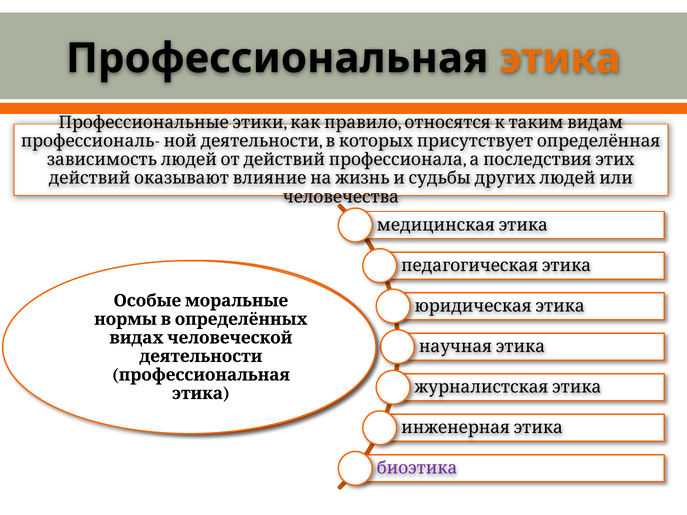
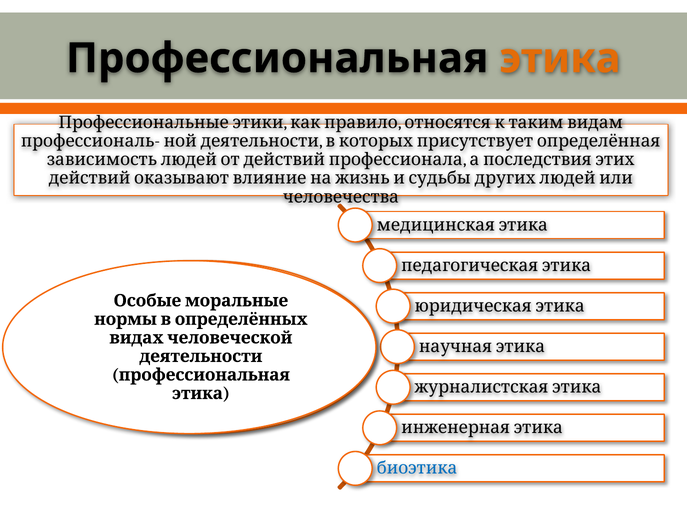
биоэтика colour: purple -> blue
